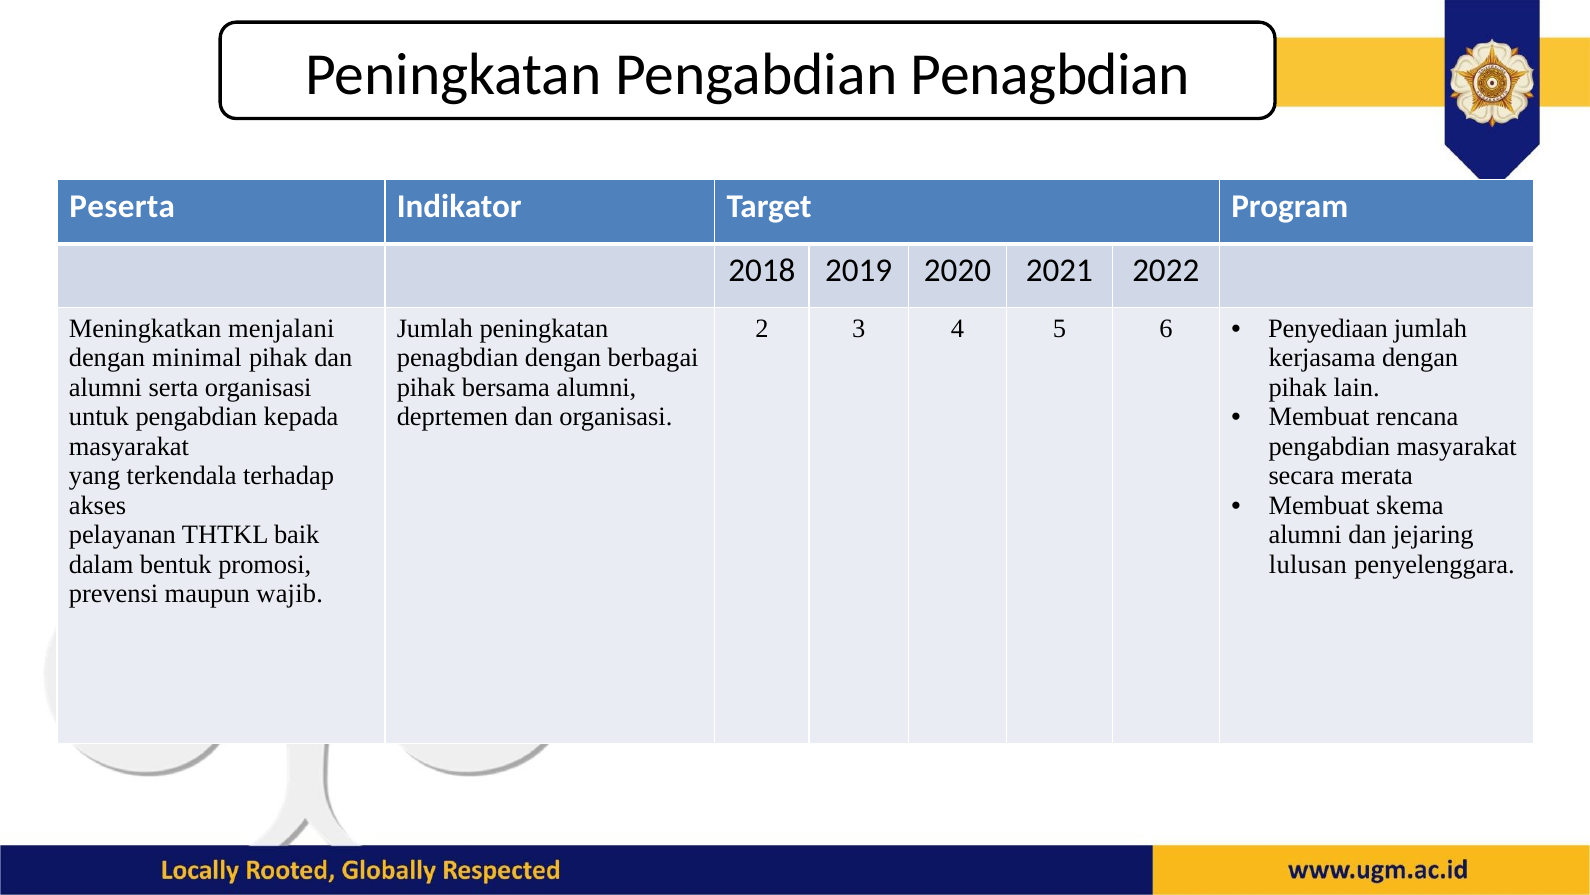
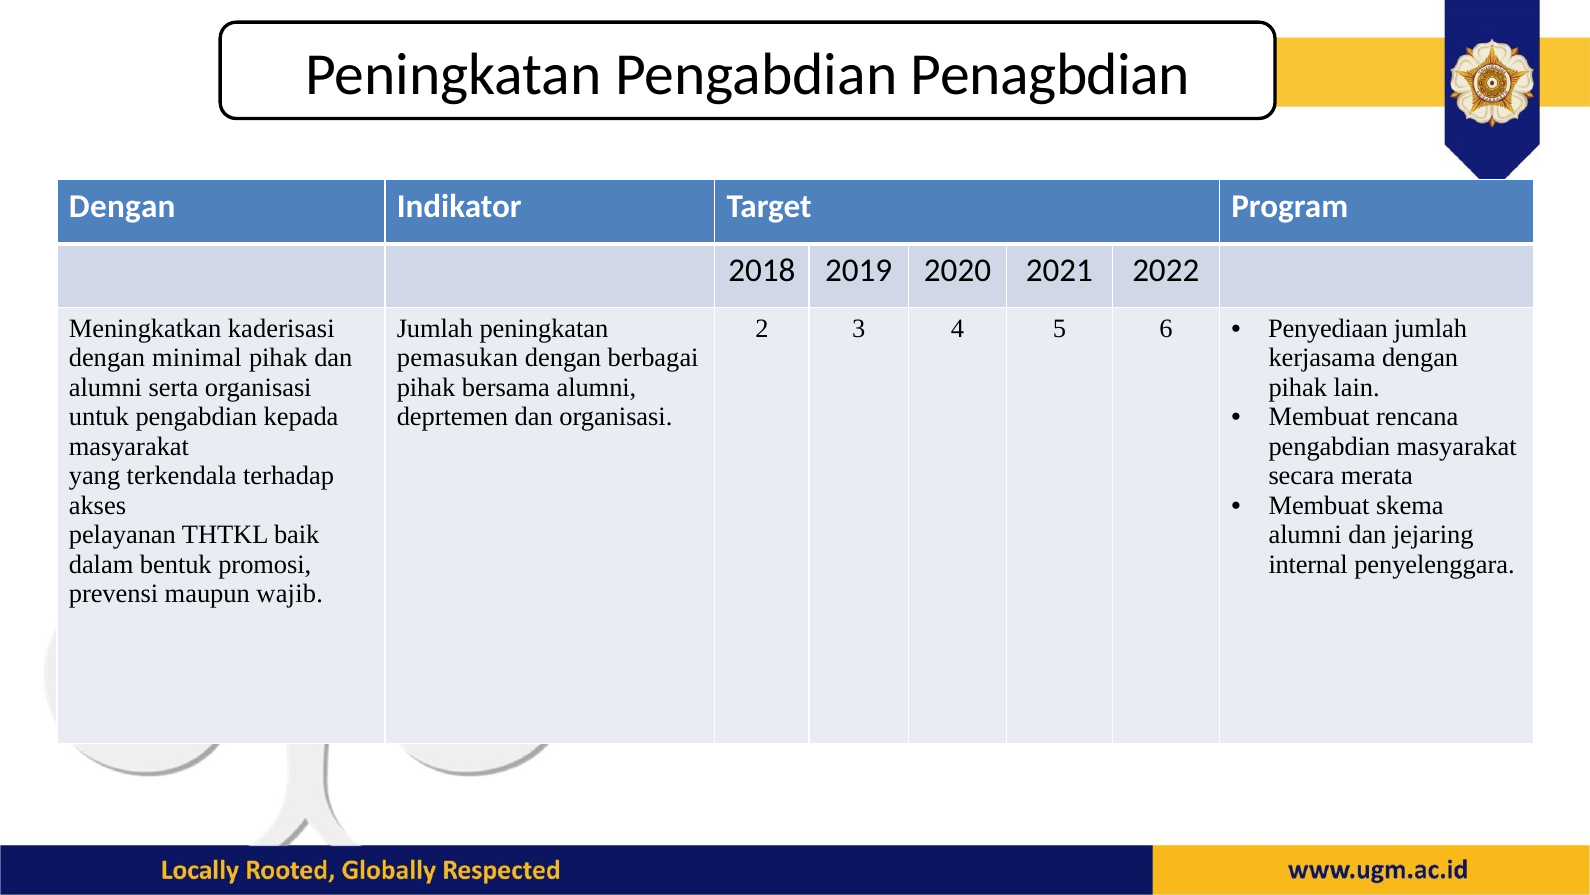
Peserta at (122, 206): Peserta -> Dengan
menjalani: menjalani -> kaderisasi
penagbdian at (458, 358): penagbdian -> pemasukan
lulusan: lulusan -> internal
